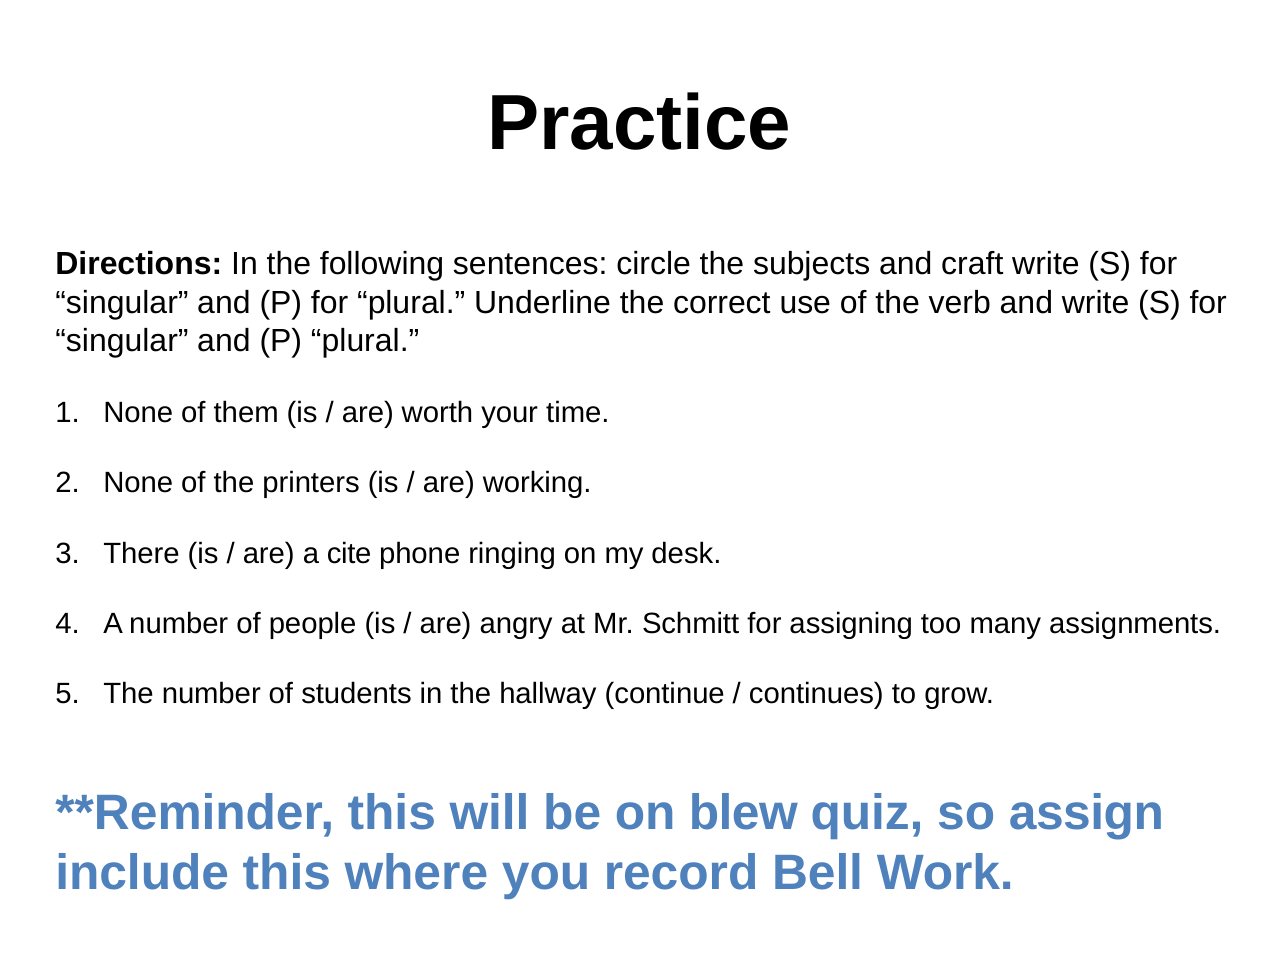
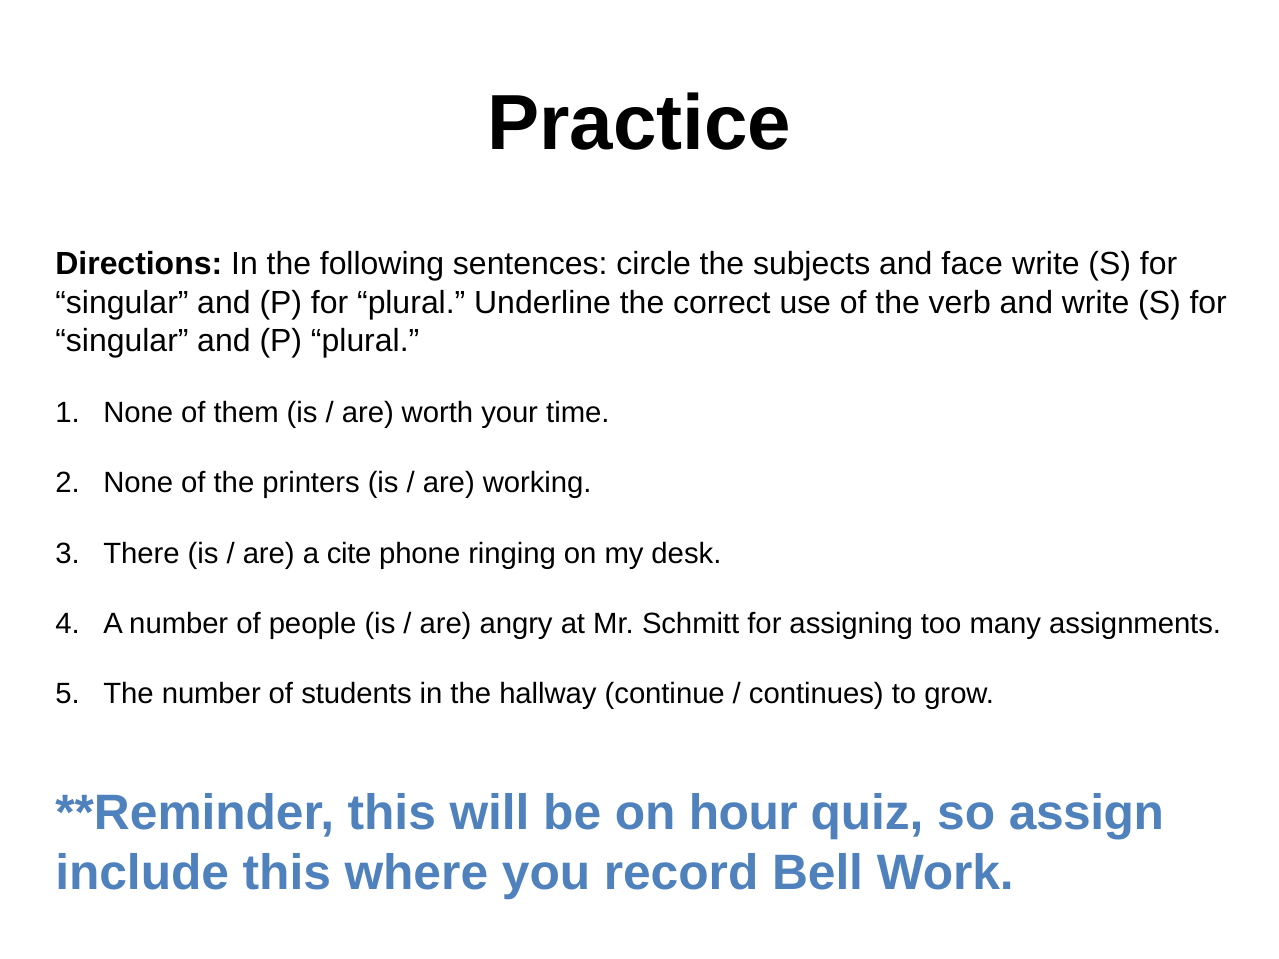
craft: craft -> face
blew: blew -> hour
